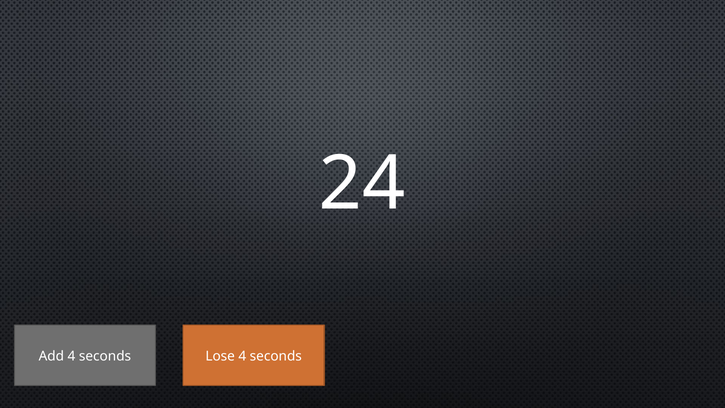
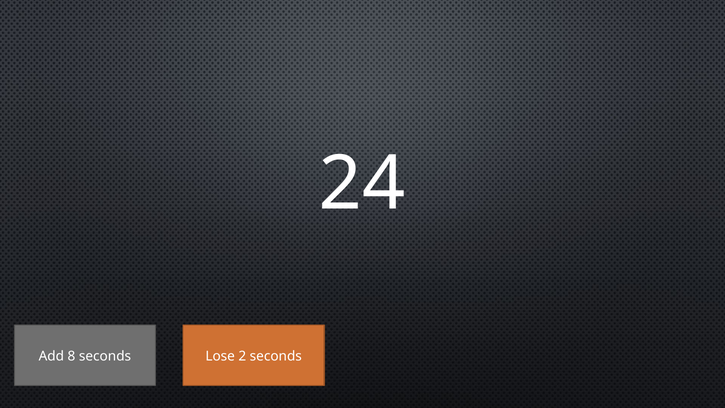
Add 4: 4 -> 8
Lose 4: 4 -> 2
